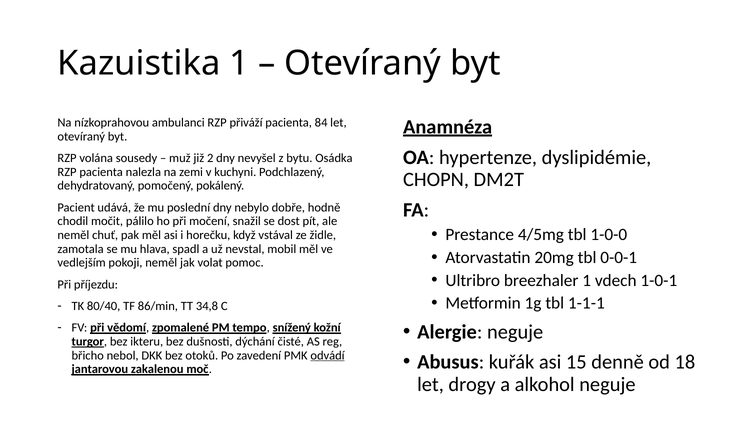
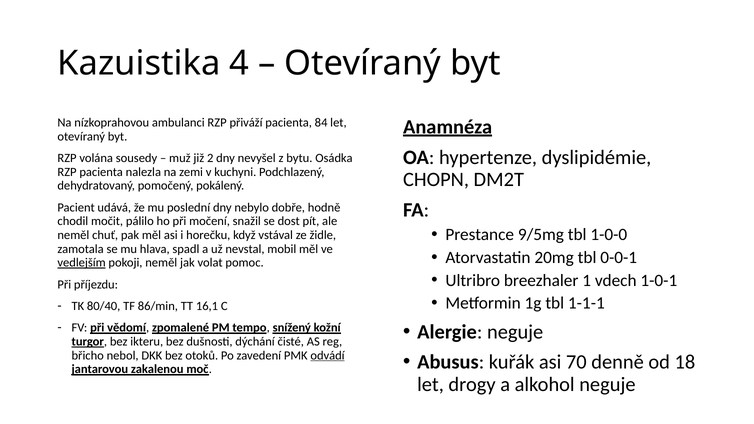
Kazuistika 1: 1 -> 4
4/5mg: 4/5mg -> 9/5mg
vedlejším underline: none -> present
34,8: 34,8 -> 16,1
15: 15 -> 70
